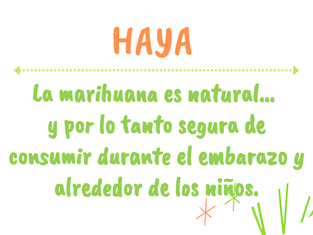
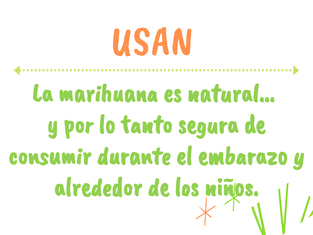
HAYA: HAYA -> USAN
